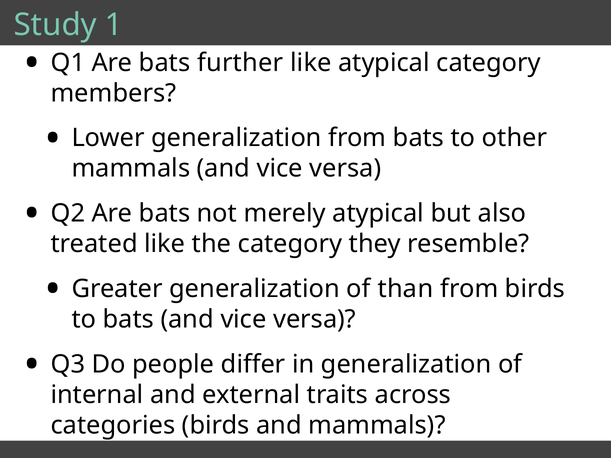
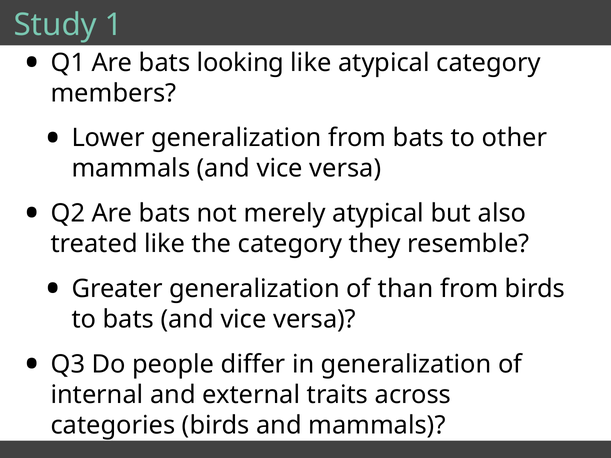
further: further -> looking
